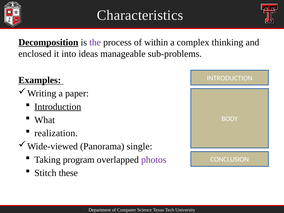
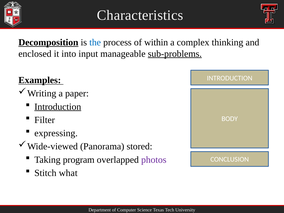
the colour: purple -> blue
ideas: ideas -> input
sub-problems underline: none -> present
What: What -> Filter
realization: realization -> expressing
single: single -> stored
these: these -> what
